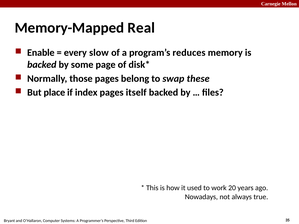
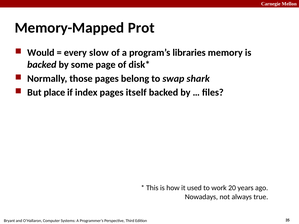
Real: Real -> Prot
Enable: Enable -> Would
reduces: reduces -> libraries
these: these -> shark
